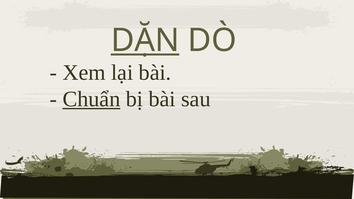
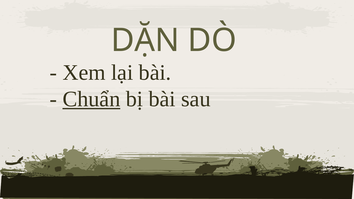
DẶN underline: present -> none
